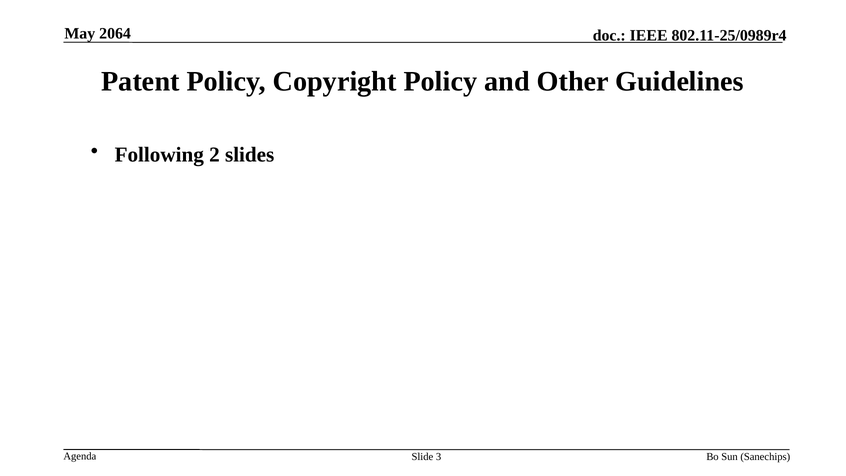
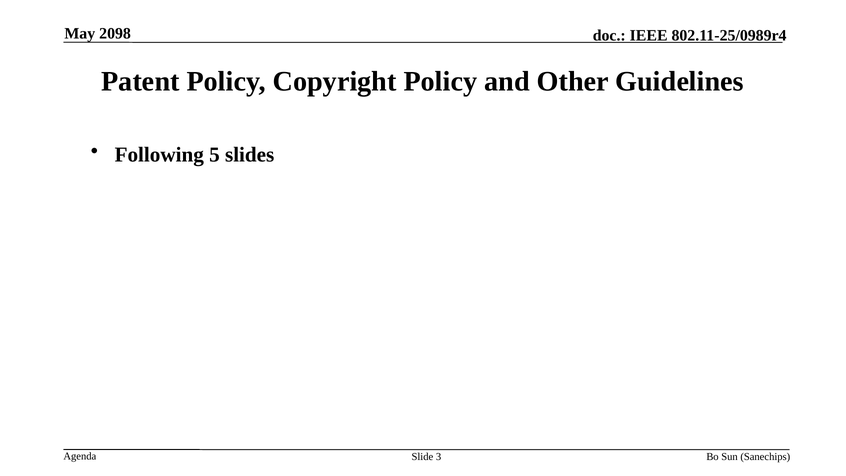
2064: 2064 -> 2098
2: 2 -> 5
